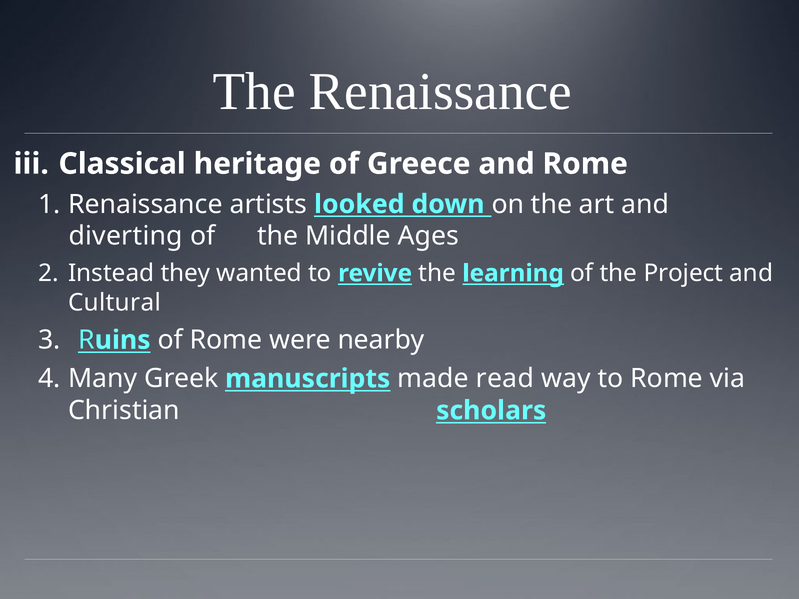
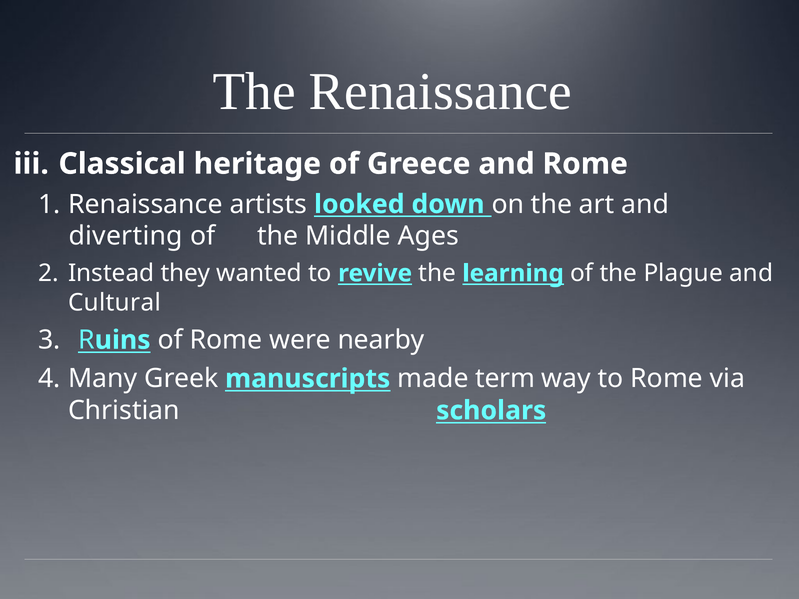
Project: Project -> Plague
read: read -> term
